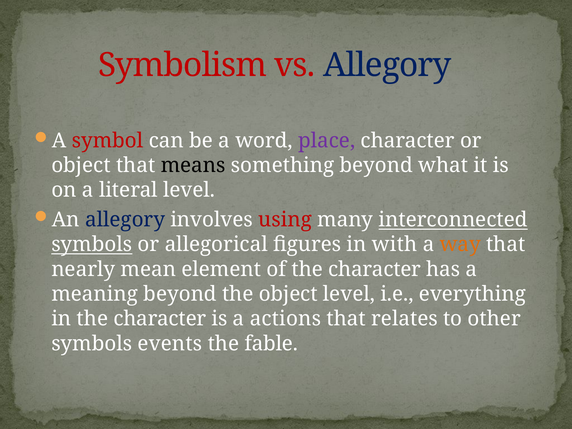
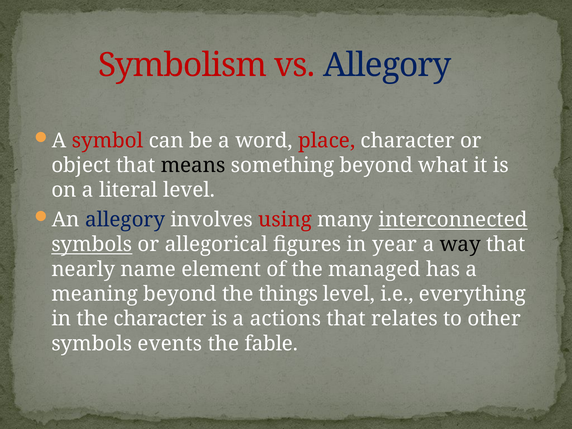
place colour: purple -> red
with: with -> year
way colour: orange -> black
mean: mean -> name
of the character: character -> managed
the object: object -> things
